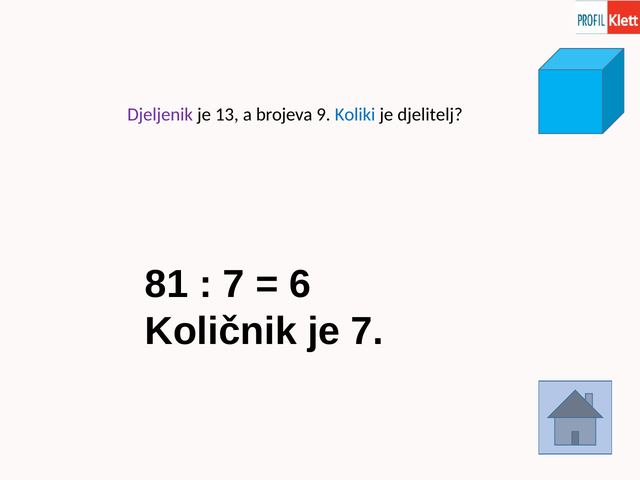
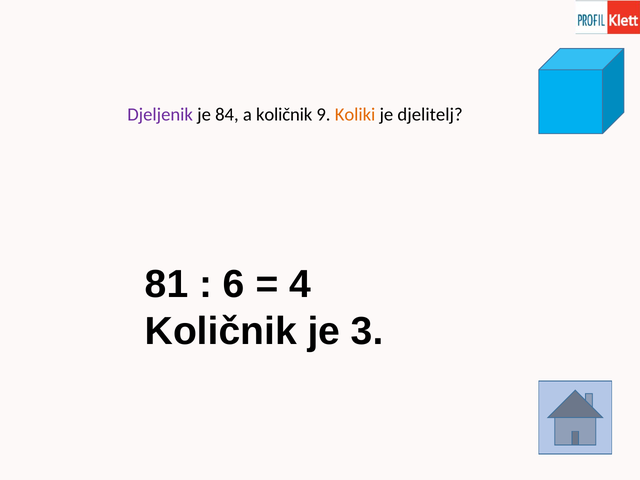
13: 13 -> 84
a brojeva: brojeva -> količnik
Koliki colour: blue -> orange
7 at (234, 284): 7 -> 6
6: 6 -> 4
je 7: 7 -> 3
